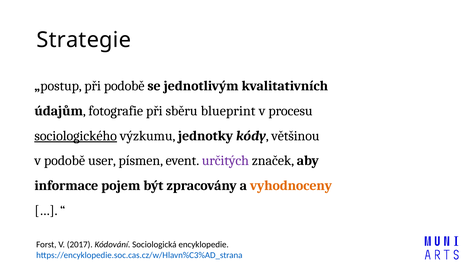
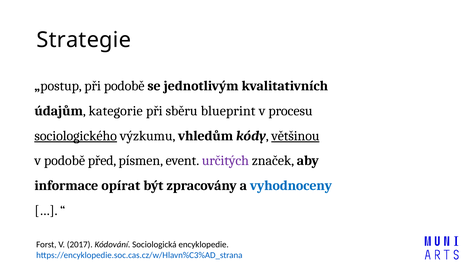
fotografie: fotografie -> kategorie
jednotky: jednotky -> vhledům
většinou underline: none -> present
user: user -> před
pojem: pojem -> opírat
vyhodnoceny colour: orange -> blue
